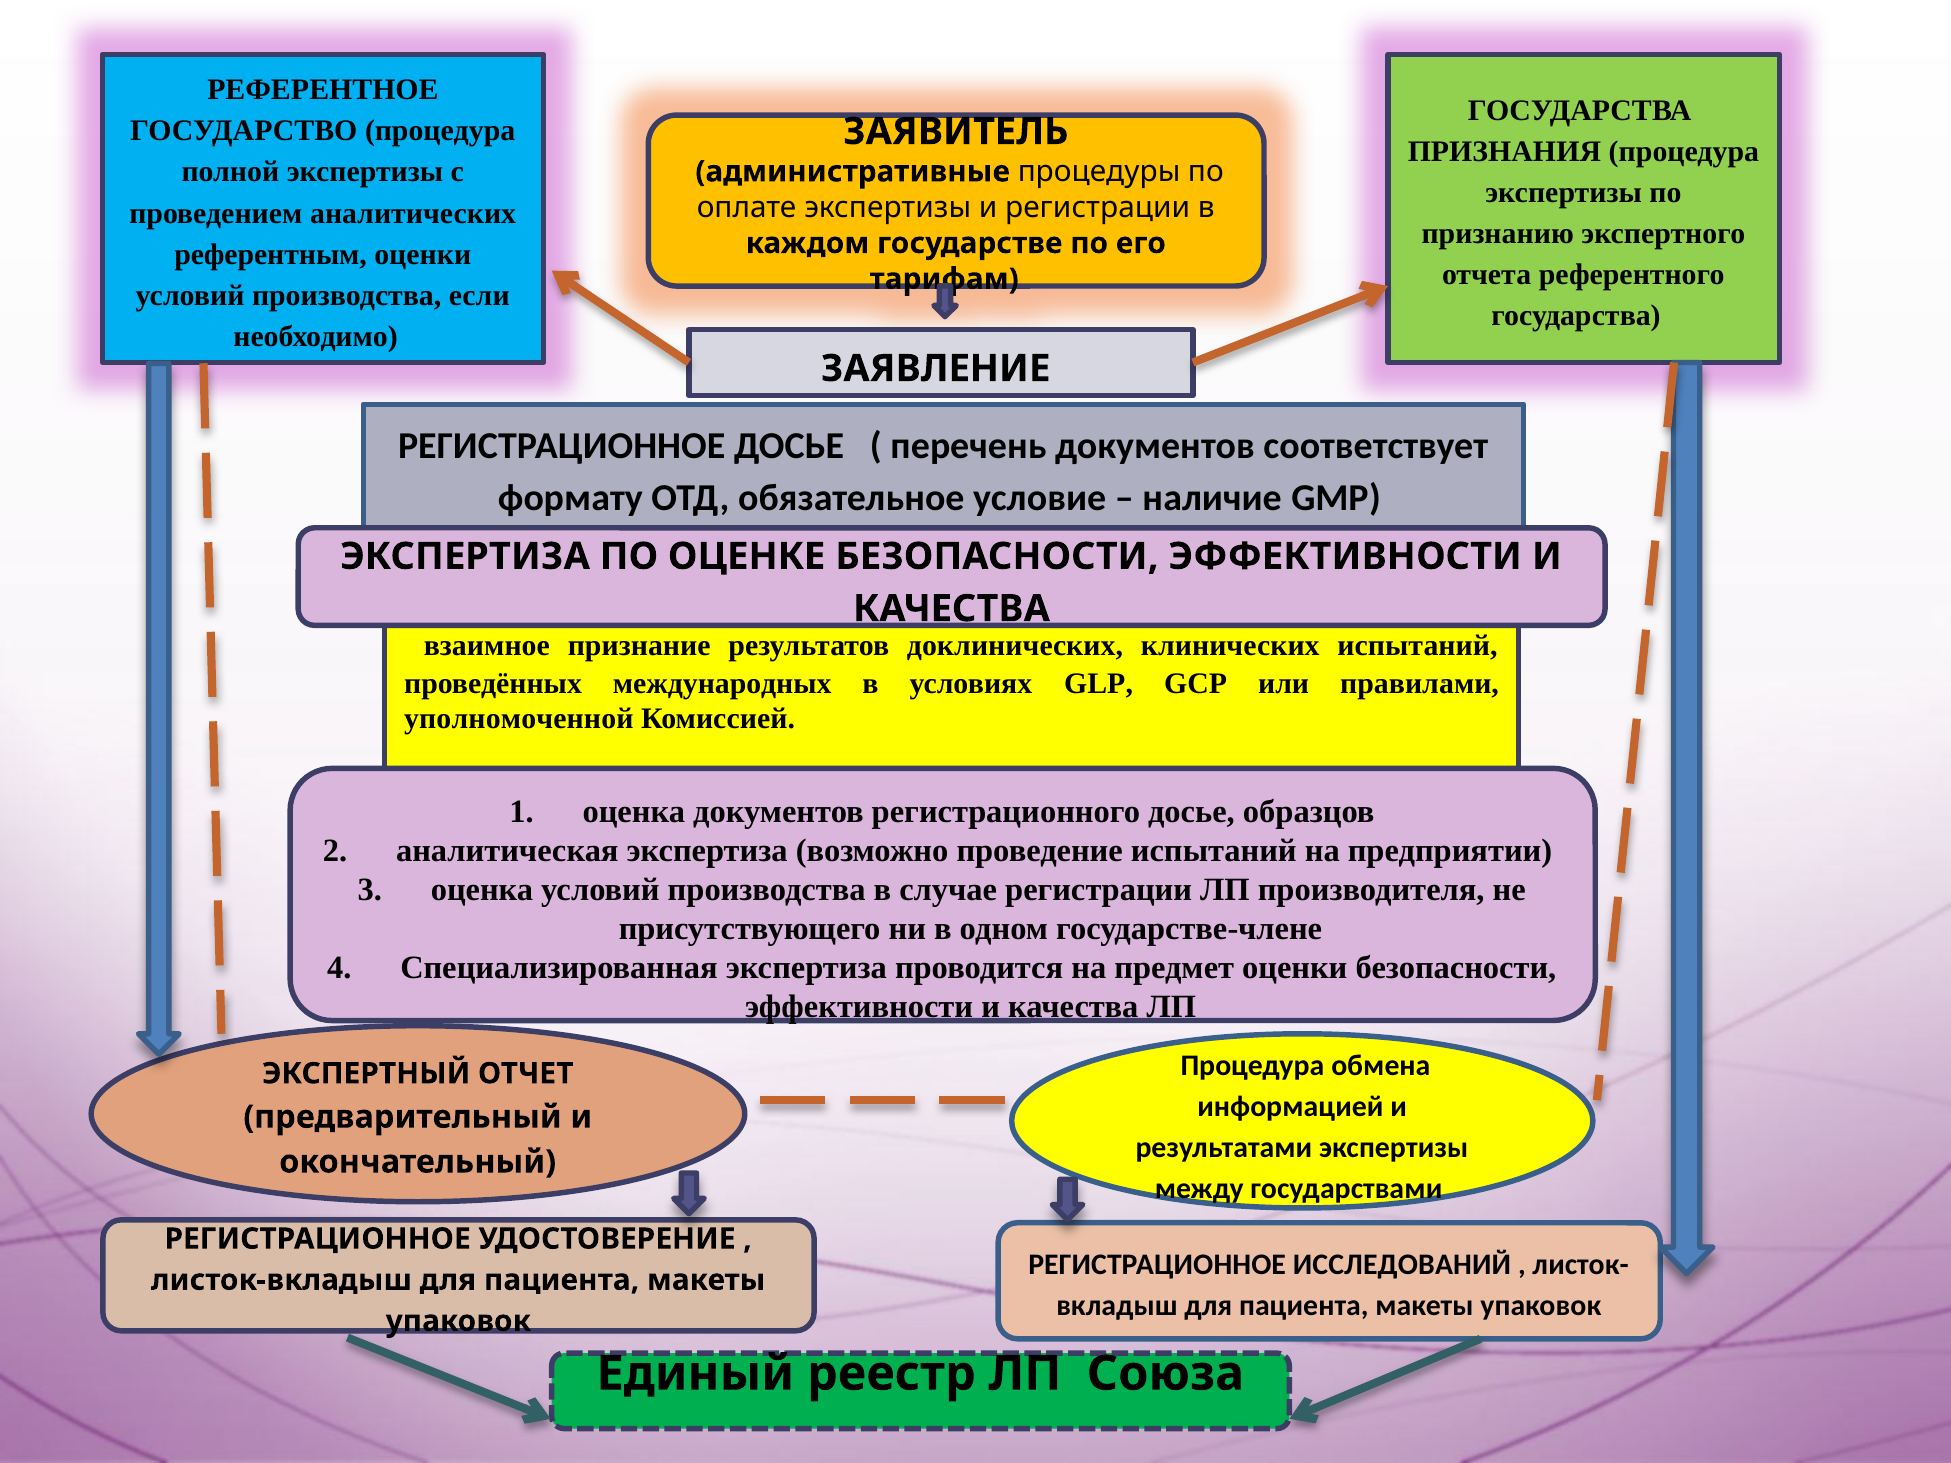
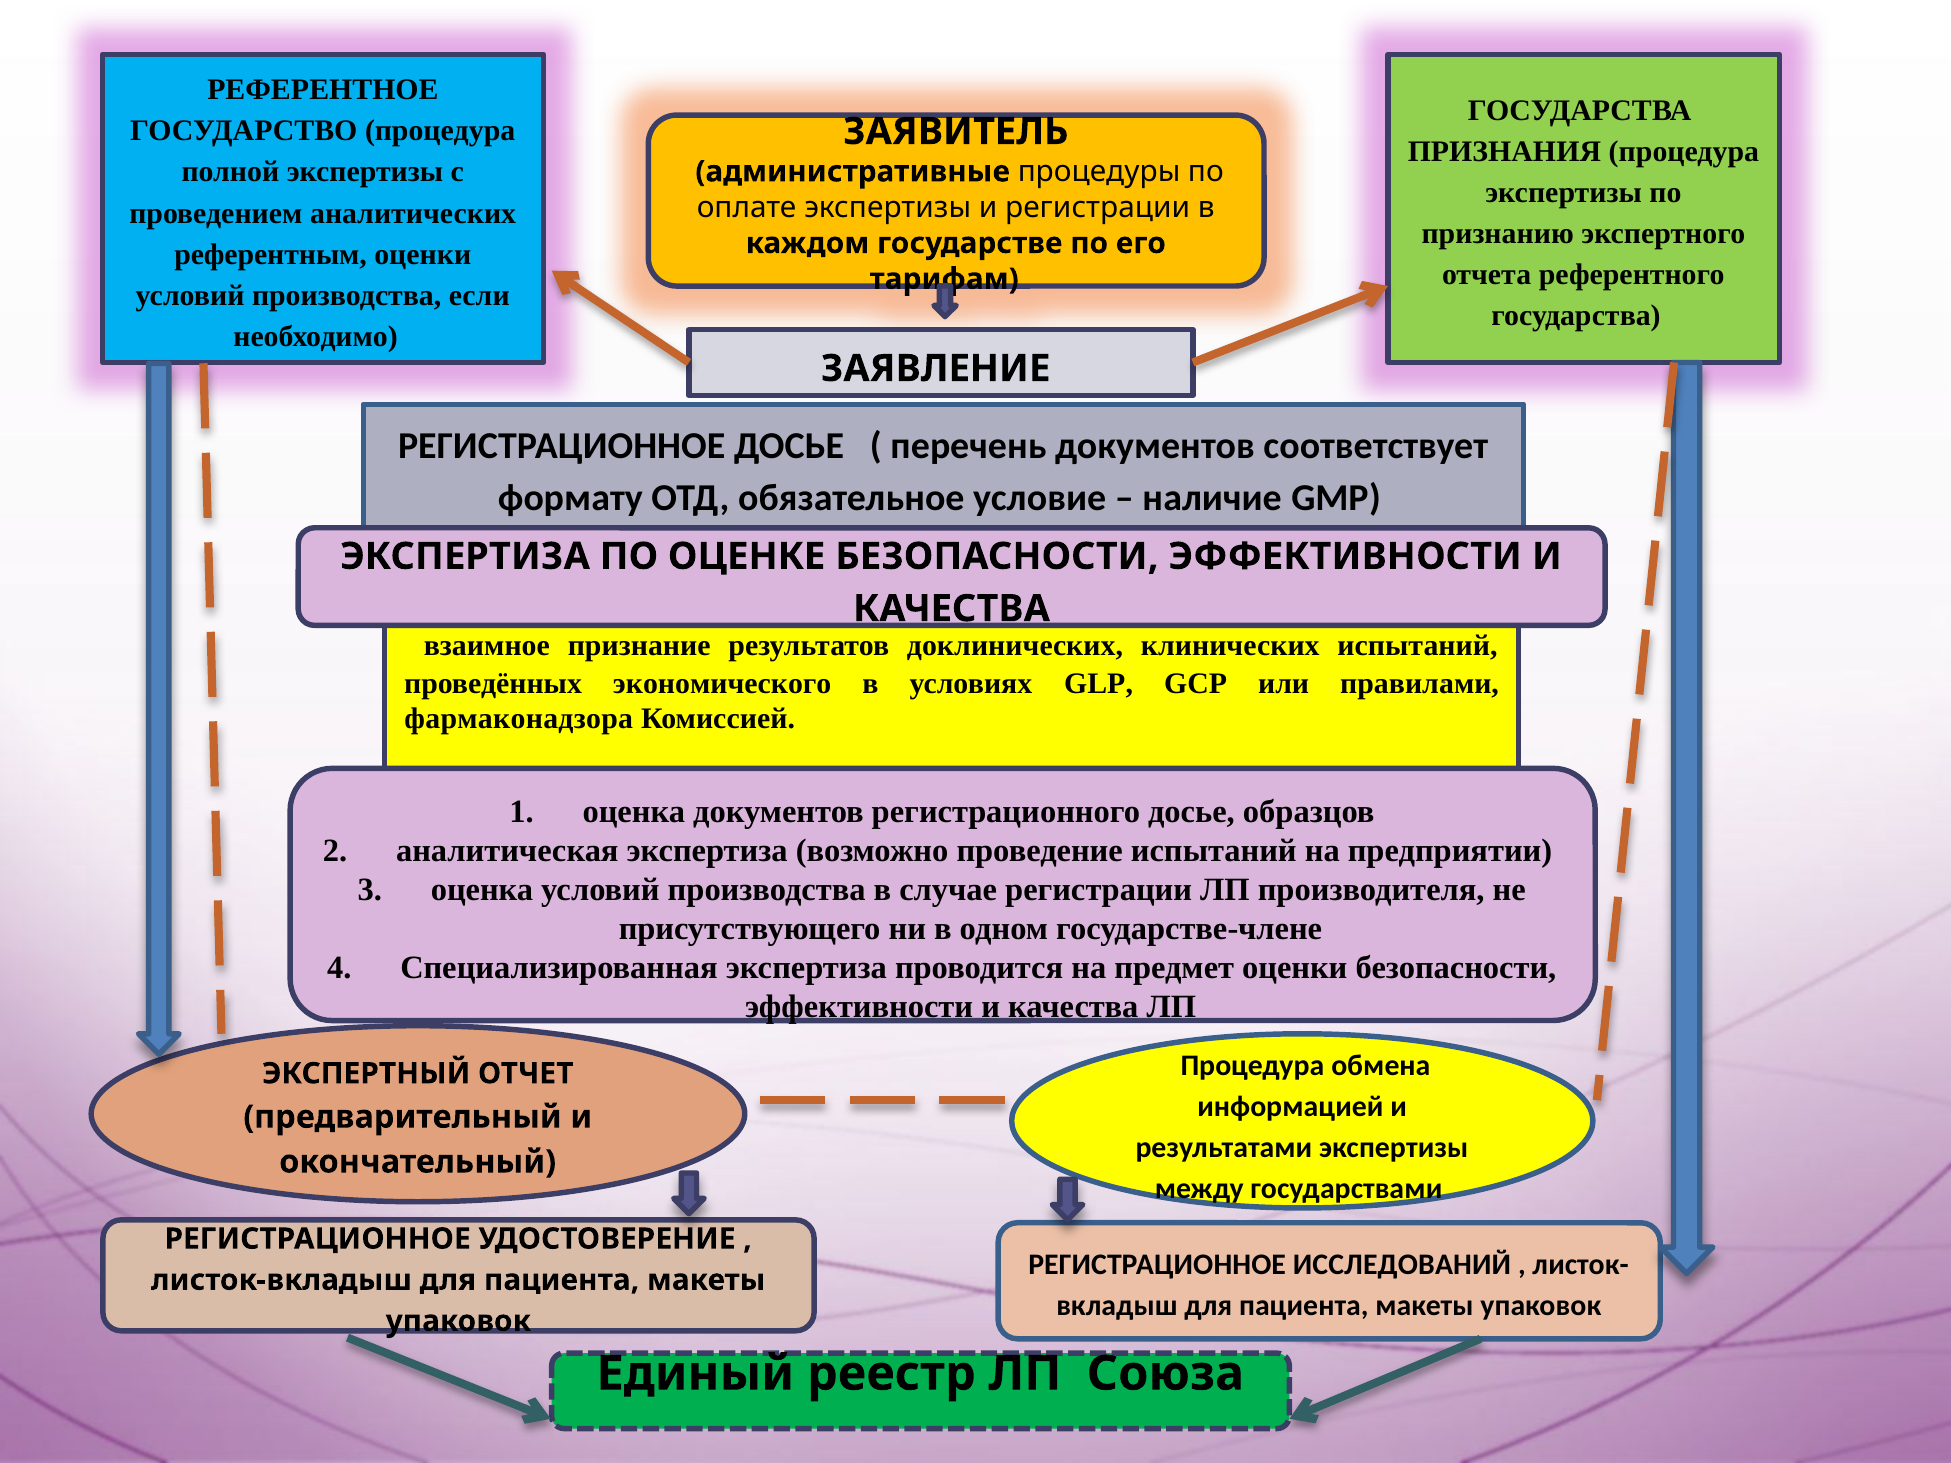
международных: международных -> экономического
уполномоченной: уполномоченной -> фармаконадзора
